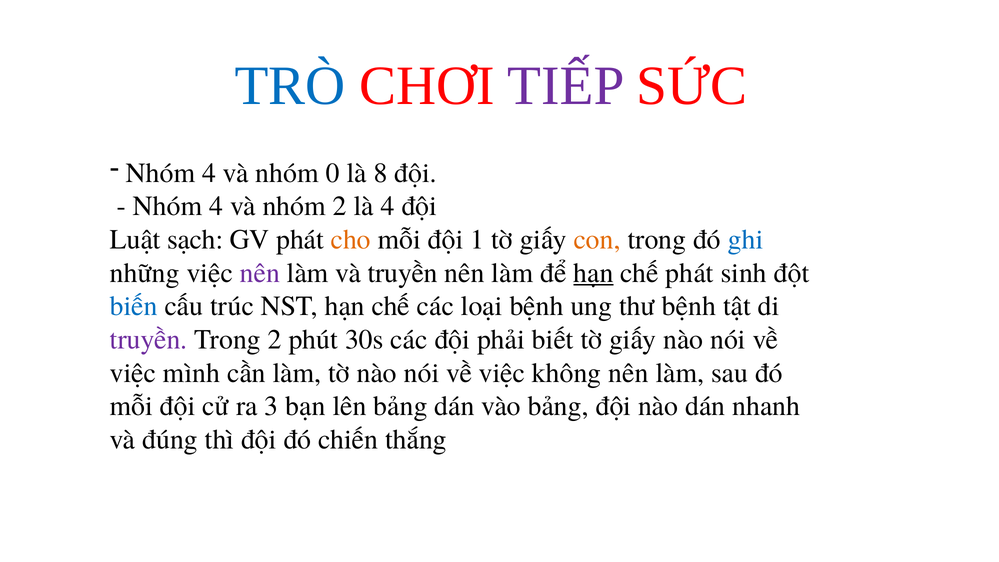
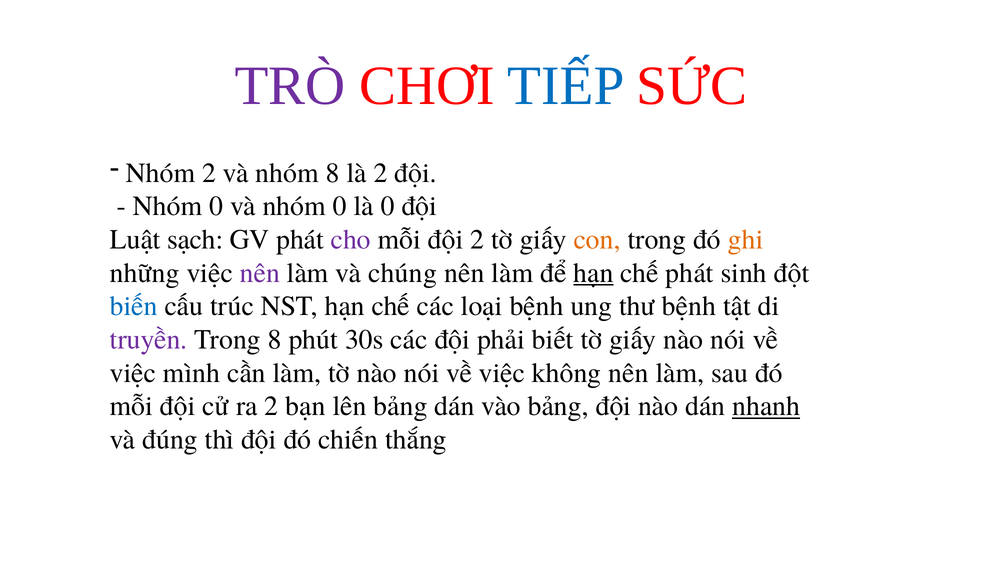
TRÒ colour: blue -> purple
TIẾP colour: purple -> blue
4 at (209, 173): 4 -> 2
nhóm 0: 0 -> 8
là 8: 8 -> 2
4 at (216, 206): 4 -> 0
và nhóm 2: 2 -> 0
là 4: 4 -> 0
cho colour: orange -> purple
đội 1: 1 -> 2
ghi colour: blue -> orange
và truyền: truyền -> chúng
Trong 2: 2 -> 8
ra 3: 3 -> 2
nhanh underline: none -> present
